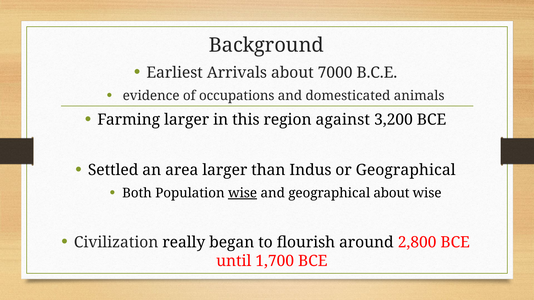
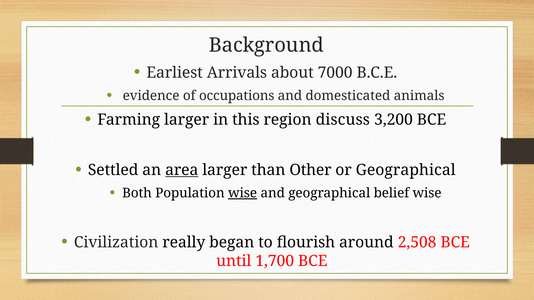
against: against -> discuss
area underline: none -> present
Indus: Indus -> Other
geographical about: about -> belief
2,800: 2,800 -> 2,508
